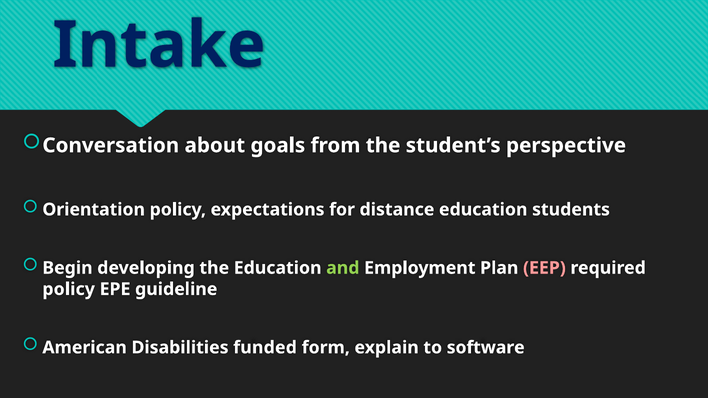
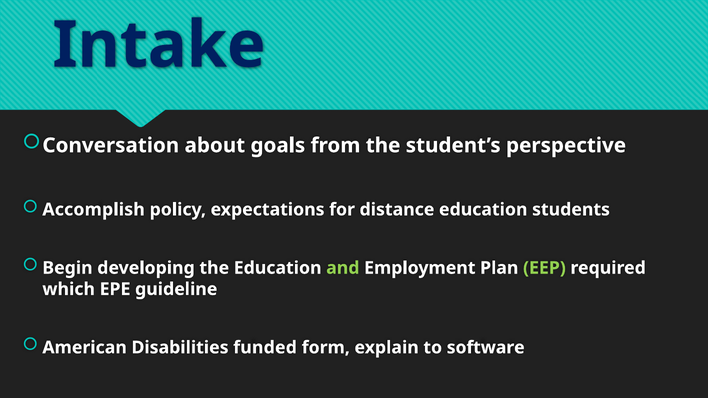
Orientation: Orientation -> Accomplish
EEP colour: pink -> light green
policy at (69, 289): policy -> which
